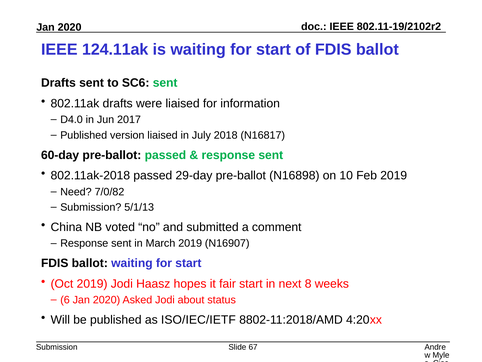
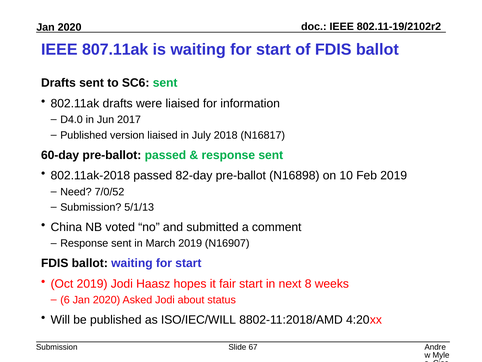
124.11ak: 124.11ak -> 807.11ak
29-day: 29-day -> 82-day
7/0/82: 7/0/82 -> 7/0/52
ISO/IEC/IETF: ISO/IEC/IETF -> ISO/IEC/WILL
